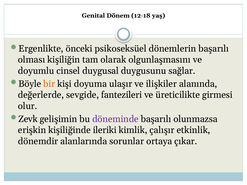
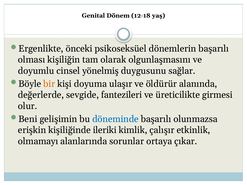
duygusal: duygusal -> yönelmiş
ilişkiler: ilişkiler -> öldürür
Zevk: Zevk -> Beni
döneminde colour: purple -> blue
dönemdir: dönemdir -> olmamayı
